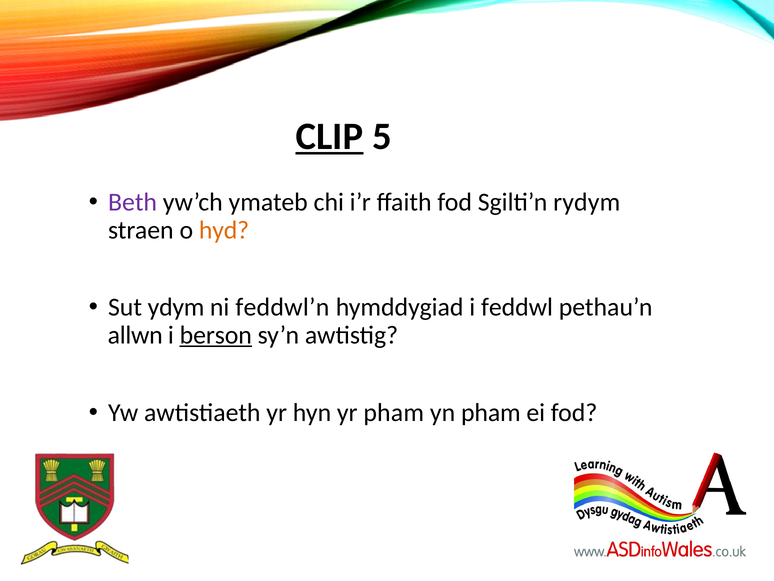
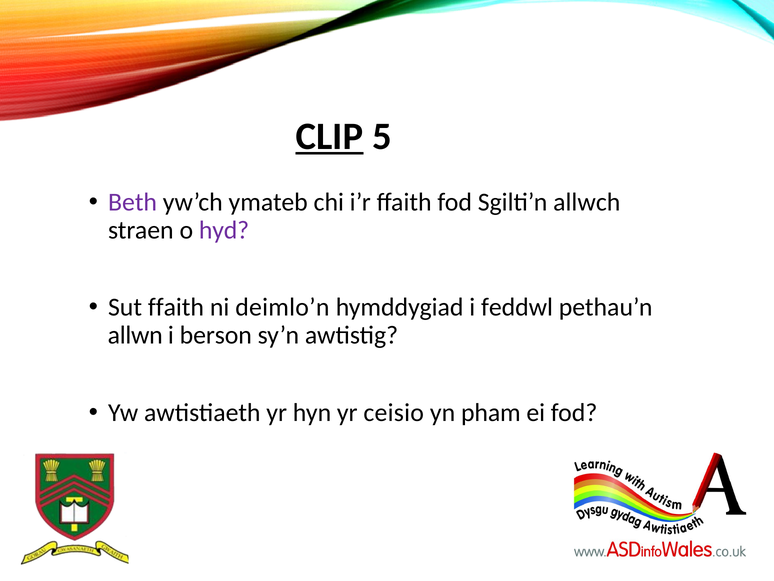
rydym: rydym -> allwch
hyd colour: orange -> purple
Sut ydym: ydym -> ffaith
feddwl’n: feddwl’n -> deimlo’n
berson underline: present -> none
yr pham: pham -> ceisio
